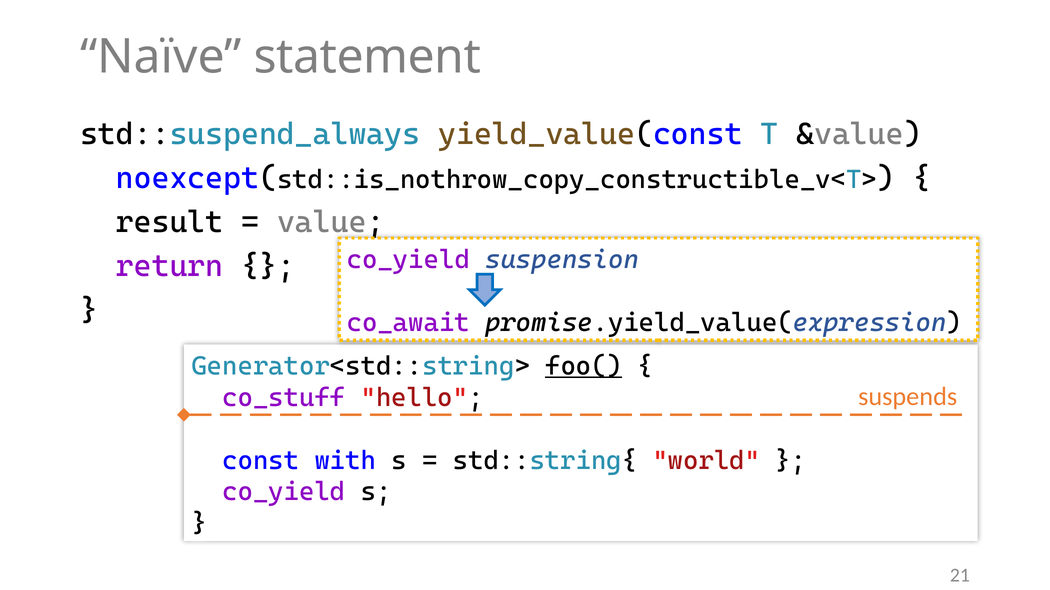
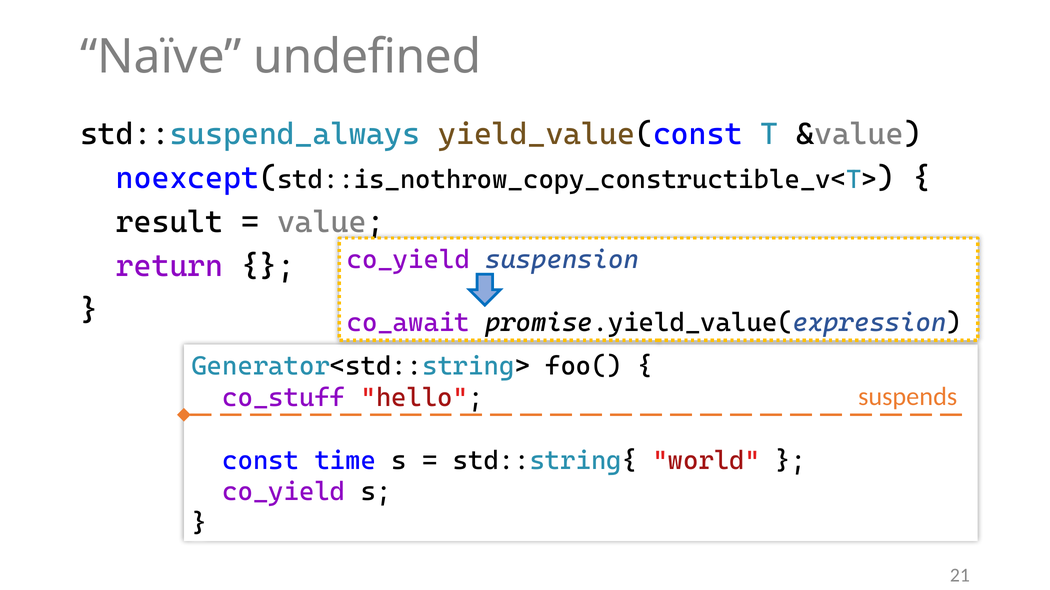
statement: statement -> undefined
foo( underline: present -> none
with: with -> time
